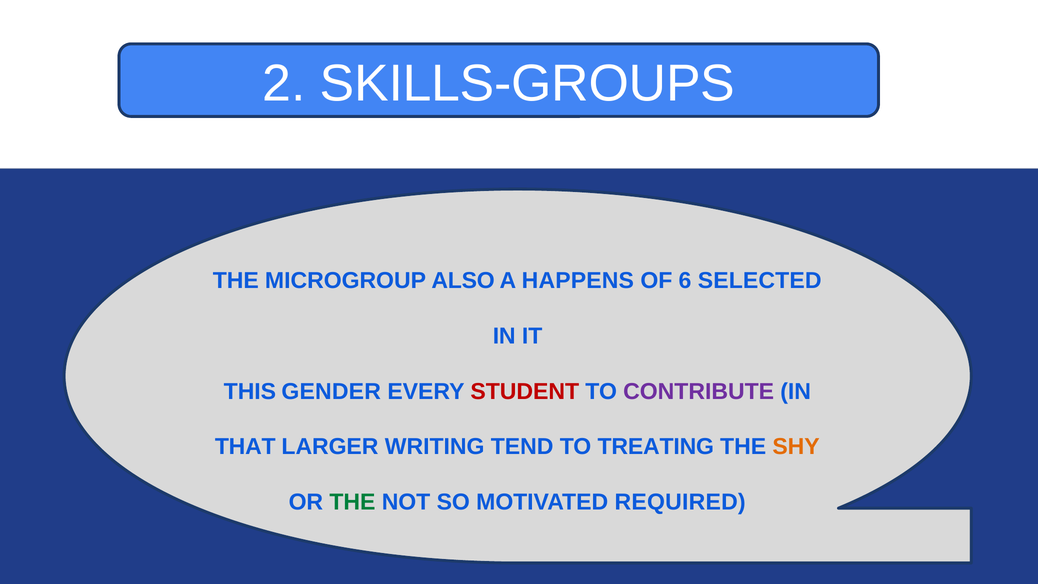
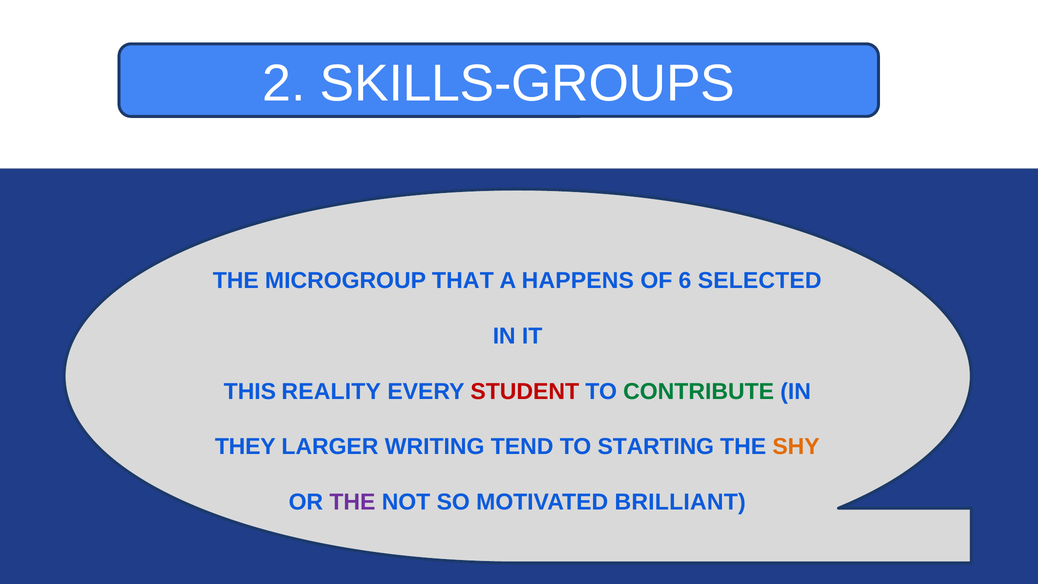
ALSO: ALSO -> THAT
GENDER: GENDER -> REALITY
CONTRIBUTE colour: purple -> green
THAT: THAT -> THEY
TREATING: TREATING -> STARTING
THE at (352, 502) colour: green -> purple
REQUIRED: REQUIRED -> BRILLIANT
